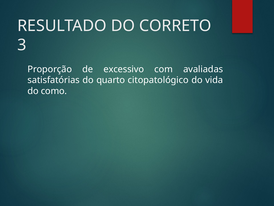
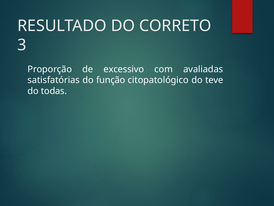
quarto: quarto -> função
vida: vida -> teve
como: como -> todas
